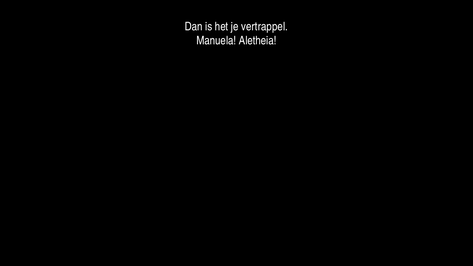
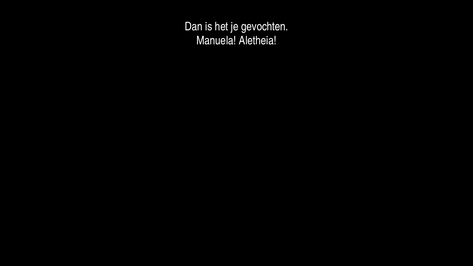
vertrappel: vertrappel -> gevochten
